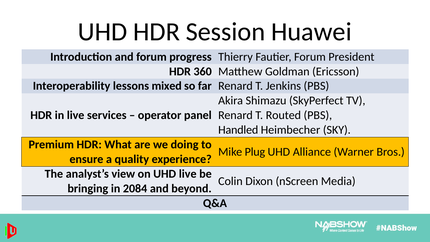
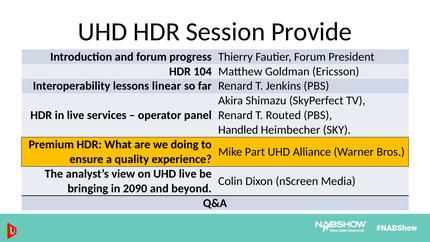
Huawei: Huawei -> Provide
360: 360 -> 104
mixed: mixed -> linear
Plug: Plug -> Part
2084: 2084 -> 2090
